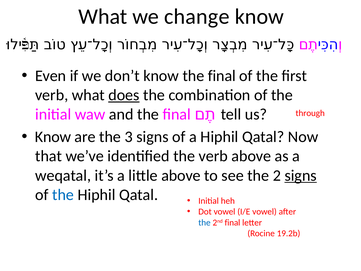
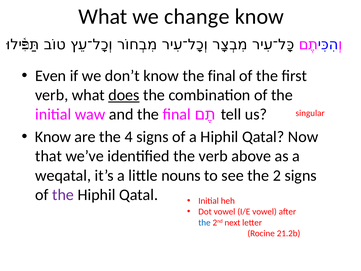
through: through -> singular
3: 3 -> 4
little above: above -> nouns
signs at (301, 175) underline: present -> none
the at (63, 195) colour: blue -> purple
2nd final: final -> next
19.2b: 19.2b -> 21.2b
